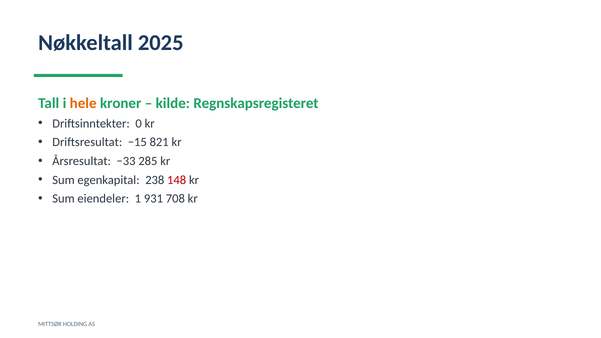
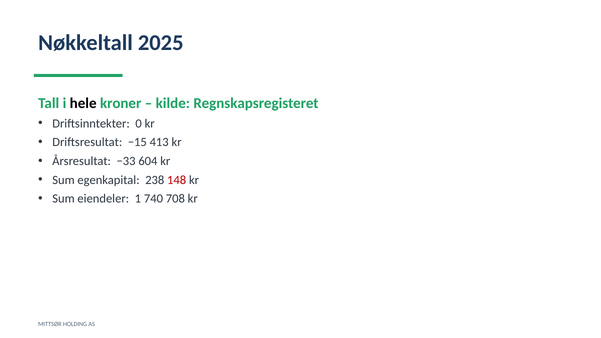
hele colour: orange -> black
821: 821 -> 413
285: 285 -> 604
931: 931 -> 740
